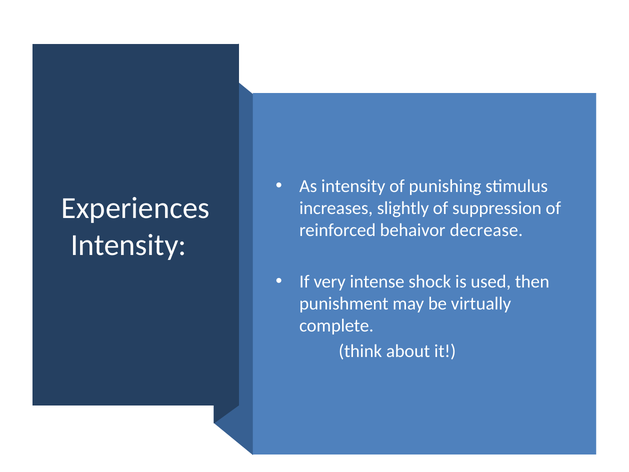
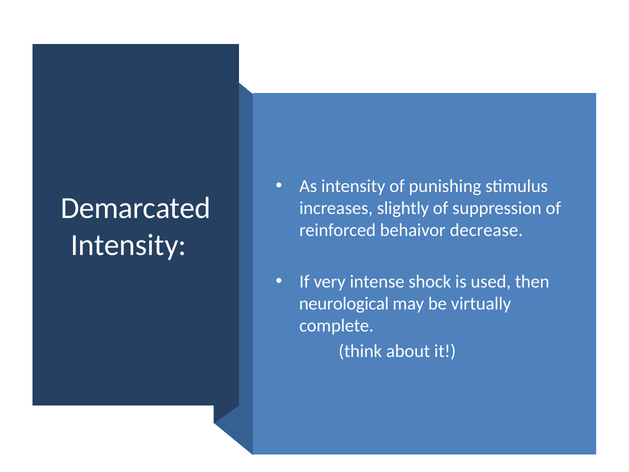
Experiences: Experiences -> Demarcated
punishment: punishment -> neurological
